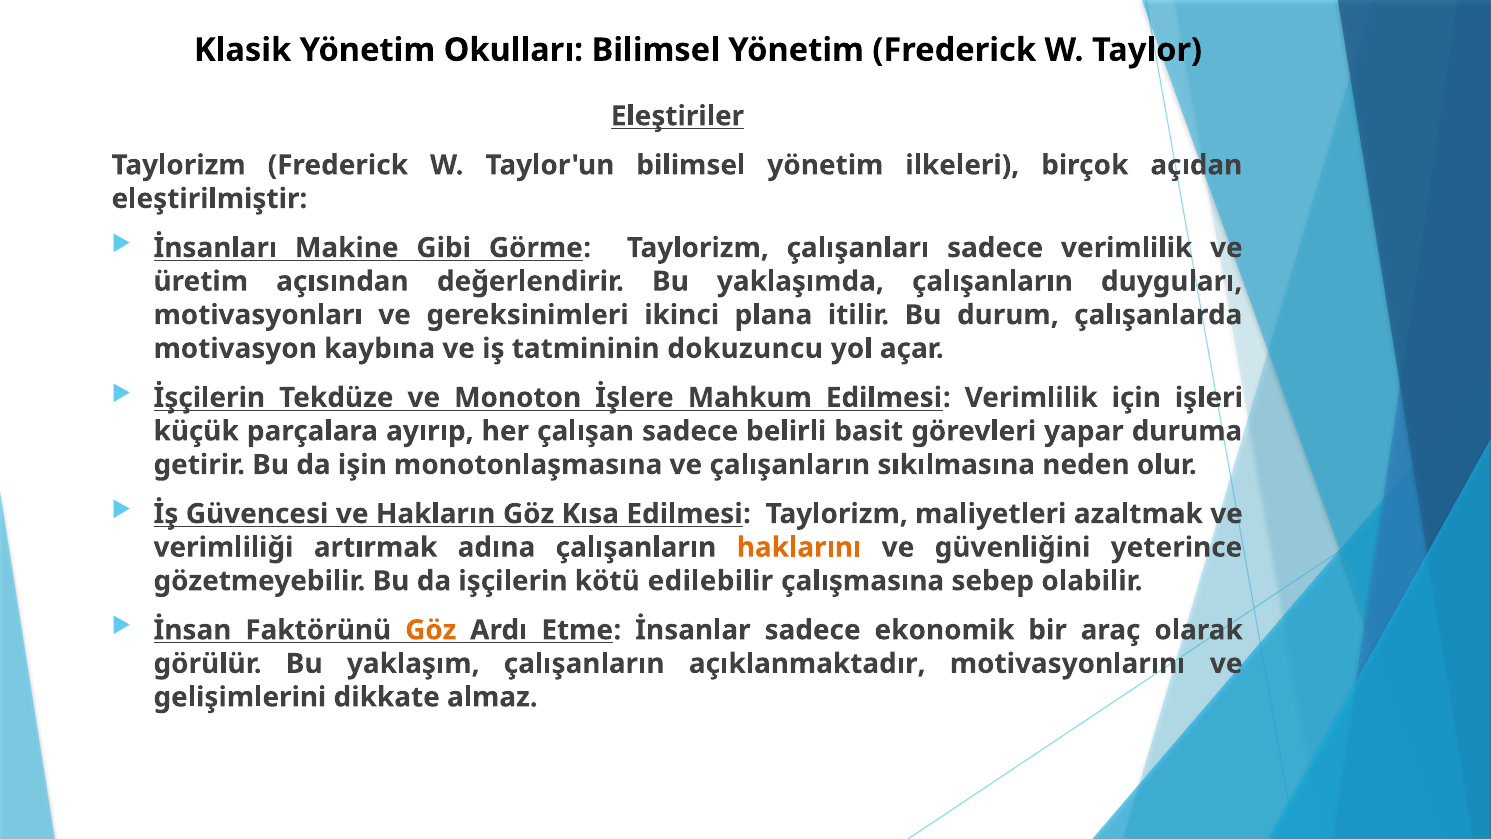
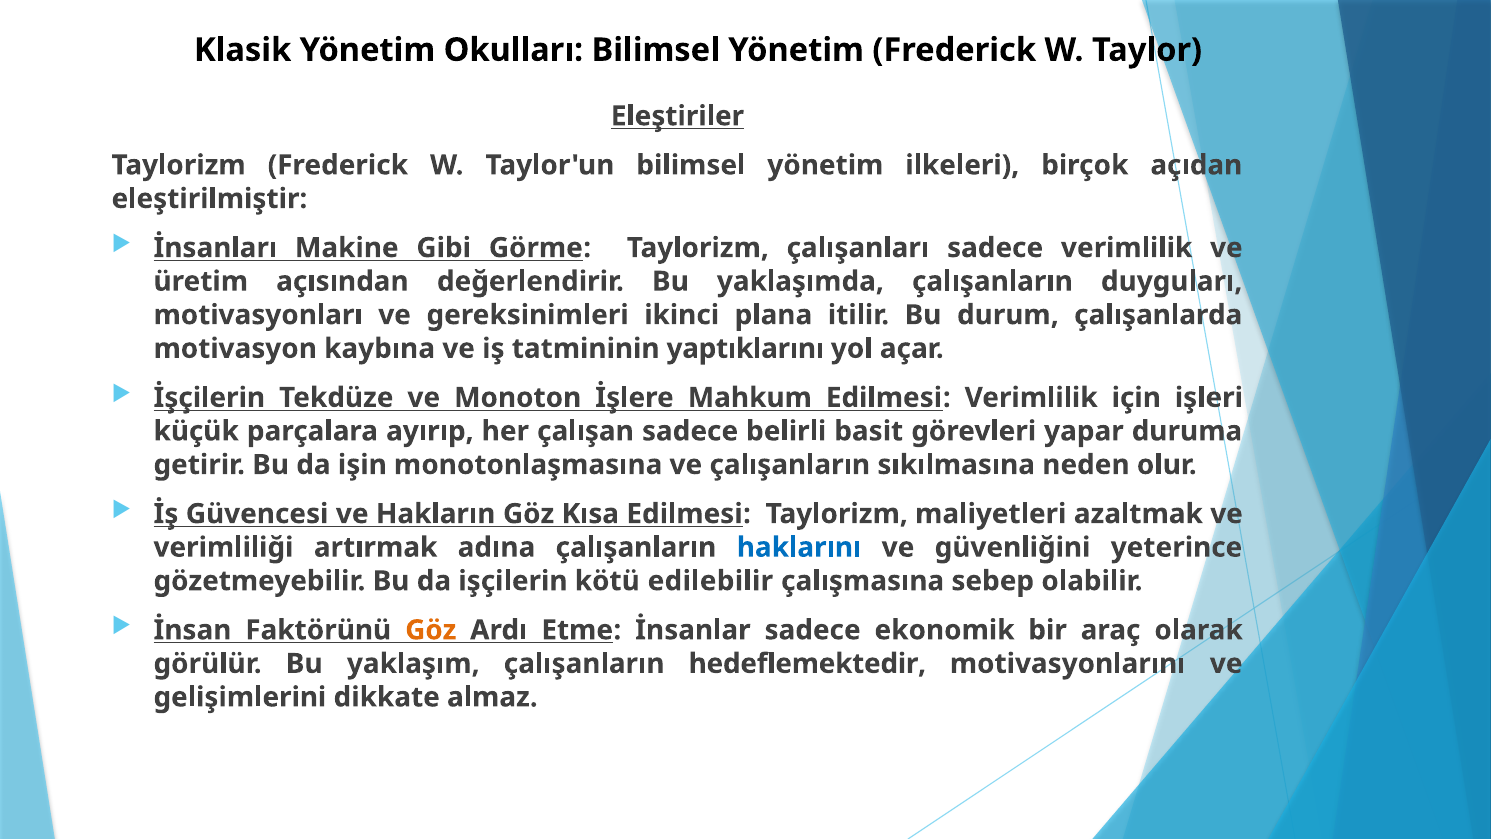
dokuzuncu: dokuzuncu -> yaptıklarını
haklarını colour: orange -> blue
açıklanmaktadır: açıklanmaktadır -> hedeflemektedir
